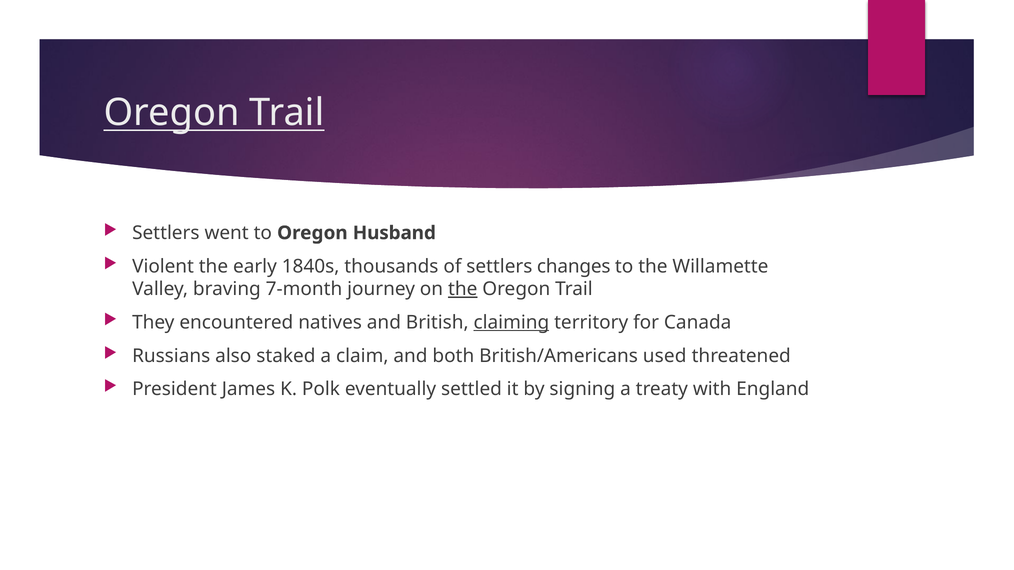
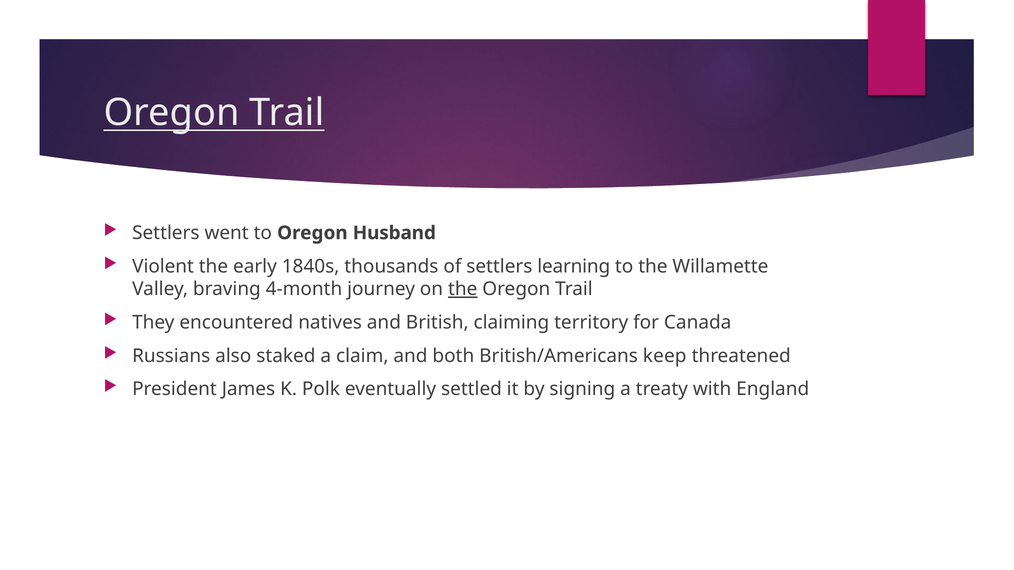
changes: changes -> learning
7-month: 7-month -> 4-month
claiming underline: present -> none
used: used -> keep
